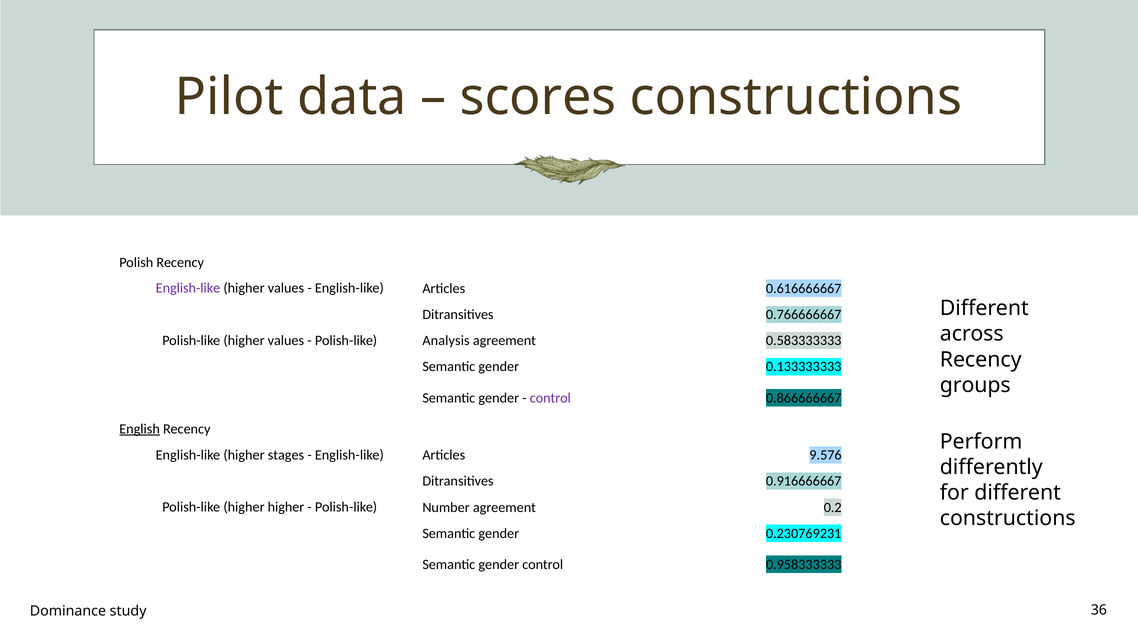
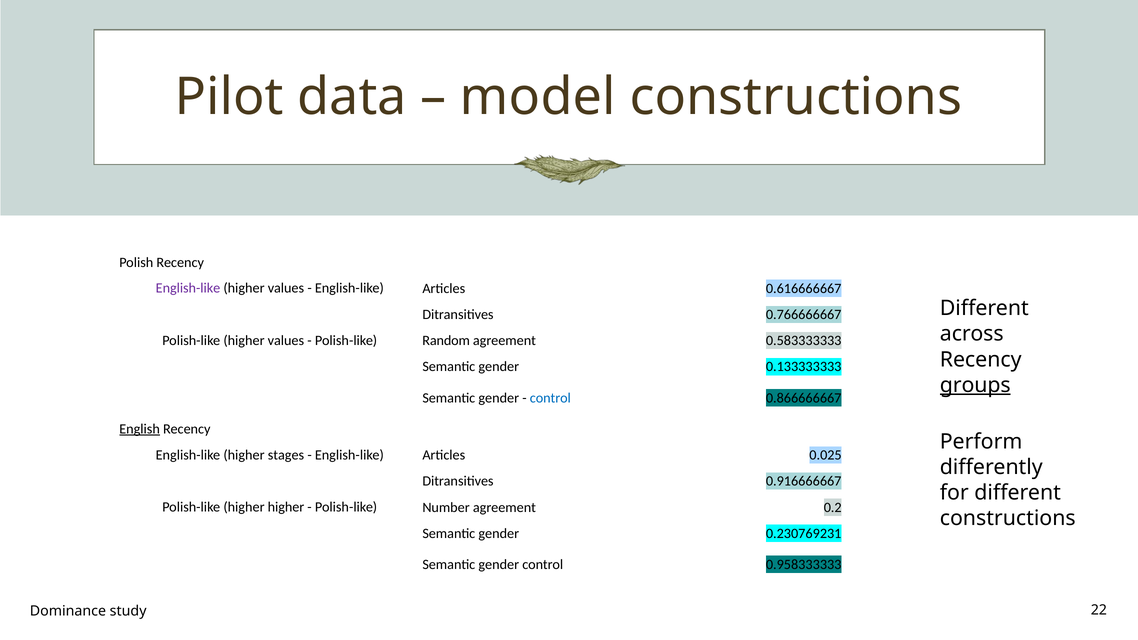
scores: scores -> model
Analysis: Analysis -> Random
groups underline: none -> present
control at (550, 398) colour: purple -> blue
9.576: 9.576 -> 0.025
36: 36 -> 22
